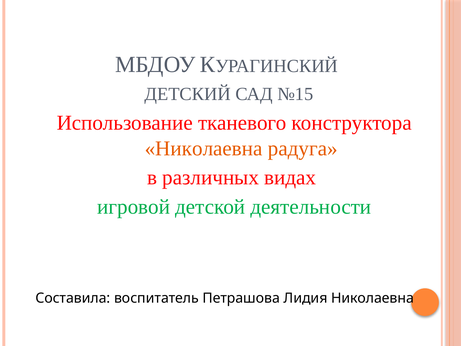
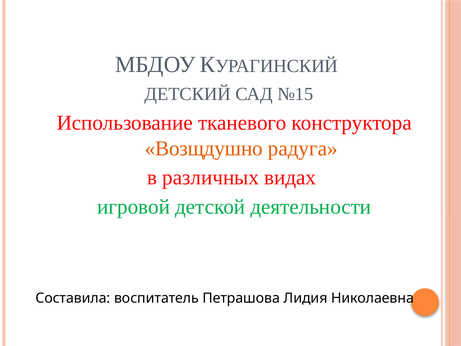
Николаевна at (204, 148): Николаевна -> Возщдушно
